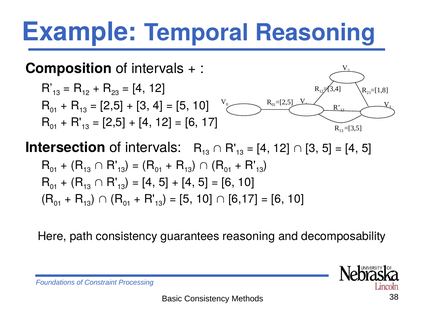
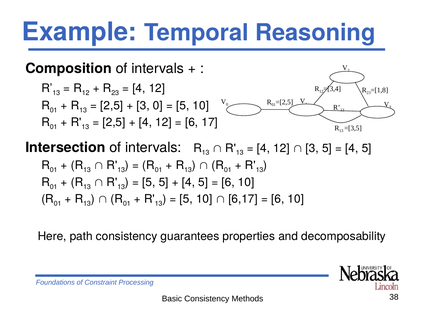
3 4: 4 -> 0
4 at (149, 182): 4 -> 5
guarantees reasoning: reasoning -> properties
